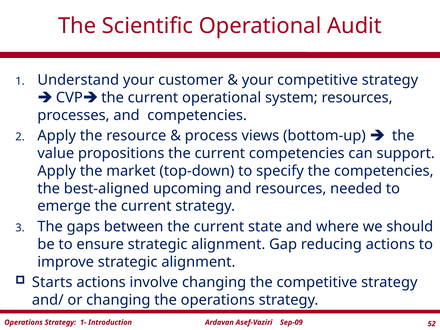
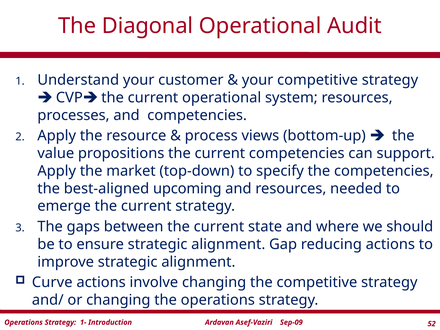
Scientific: Scientific -> Diagonal
Starts: Starts -> Curve
